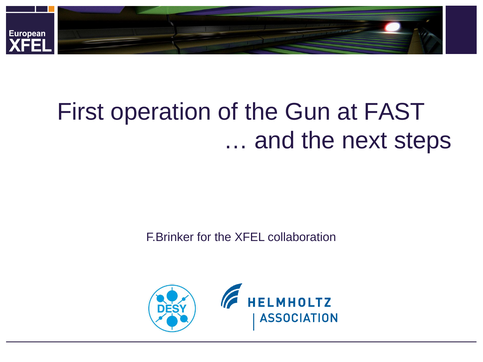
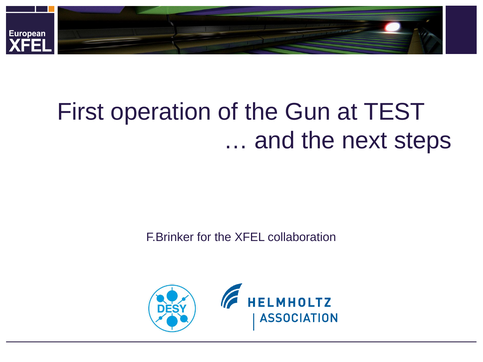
FAST: FAST -> TEST
